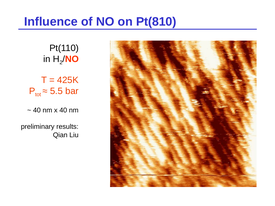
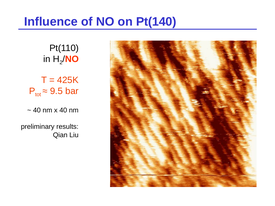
Pt(810: Pt(810 -> Pt(140
5.5: 5.5 -> 9.5
